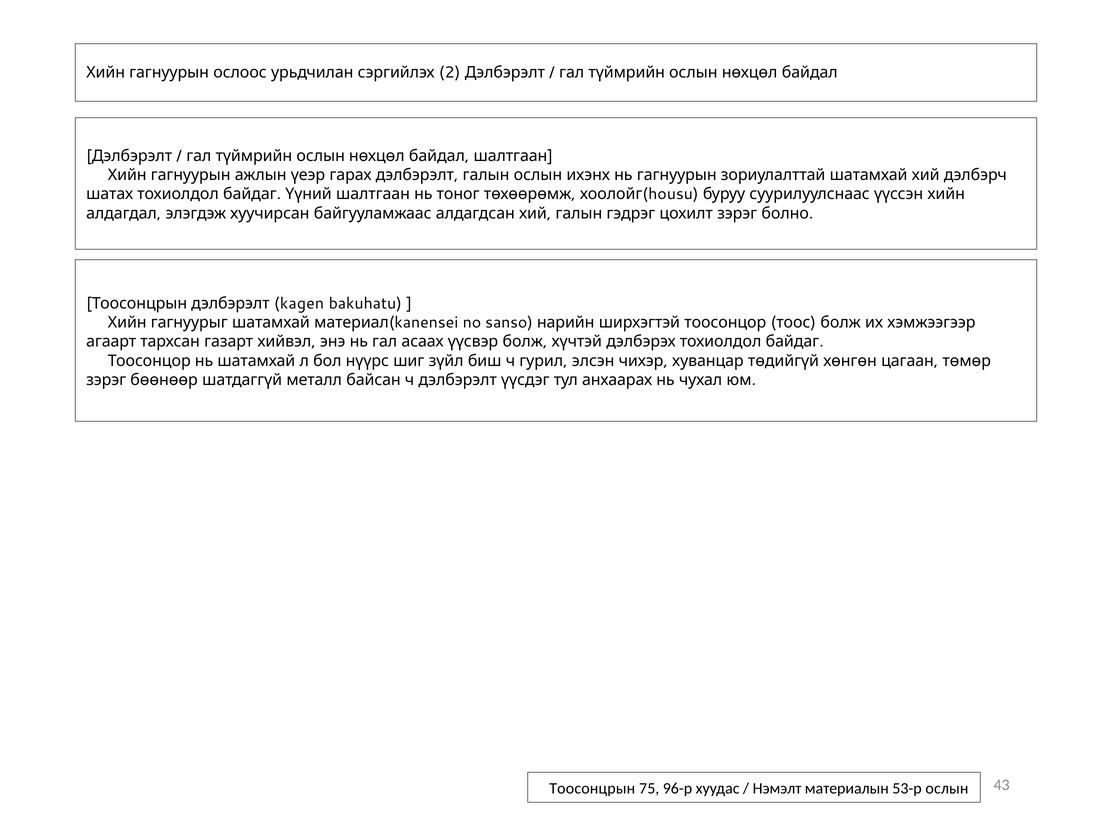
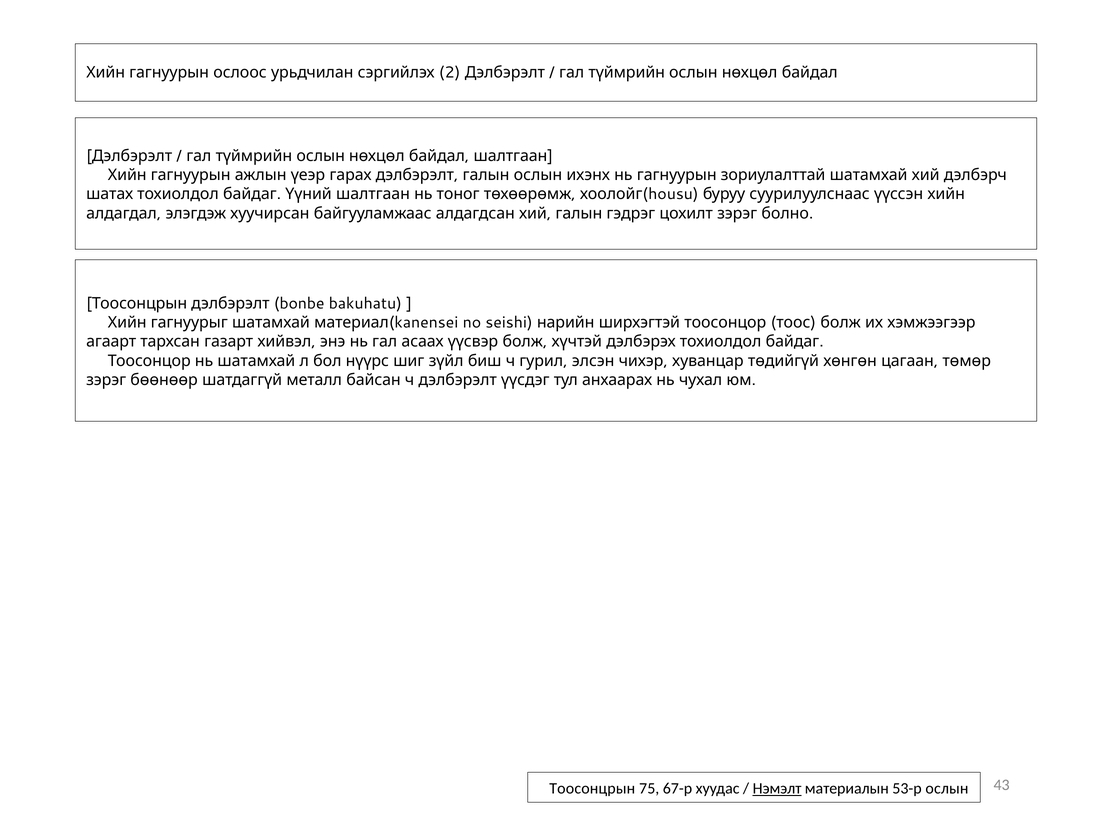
kagen: kagen -> bonbe
sanso: sanso -> seishi
96-р: 96-р -> 67-р
Нэмэлт underline: none -> present
